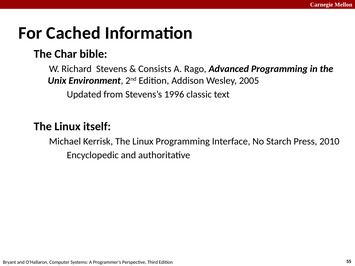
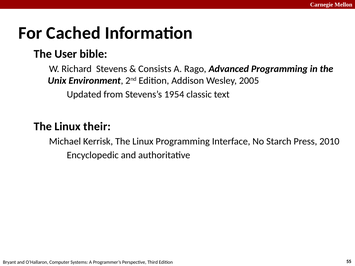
Char: Char -> User
1996: 1996 -> 1954
itself: itself -> their
